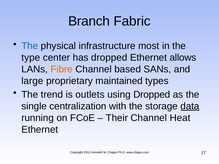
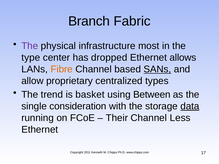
The at (30, 46) colour: blue -> purple
SANs underline: none -> present
large: large -> allow
maintained: maintained -> centralized
outlets: outlets -> basket
using Dropped: Dropped -> Between
centralization: centralization -> consideration
Heat: Heat -> Less
